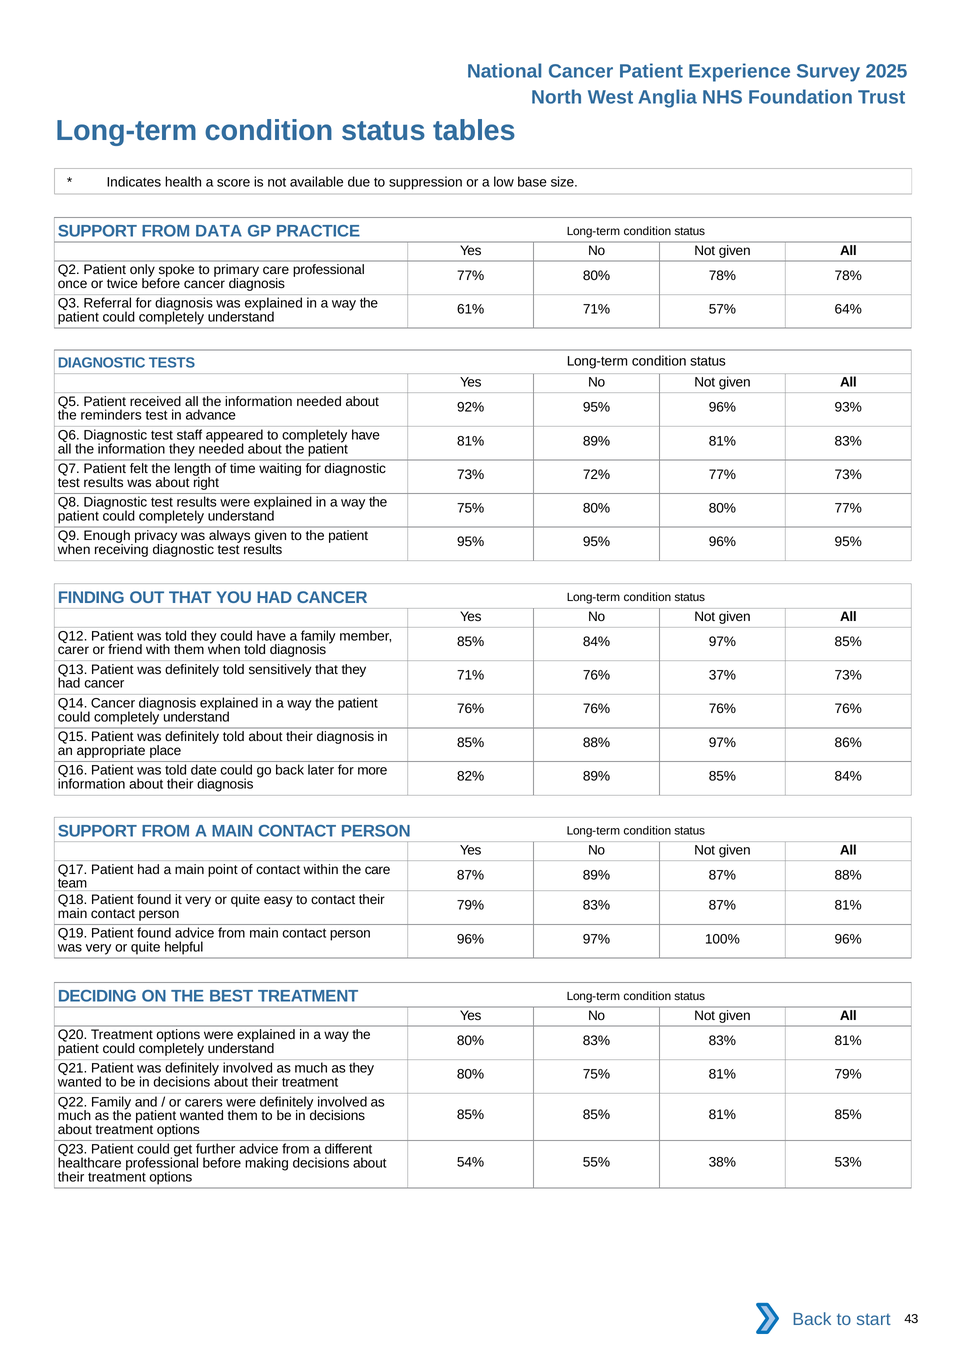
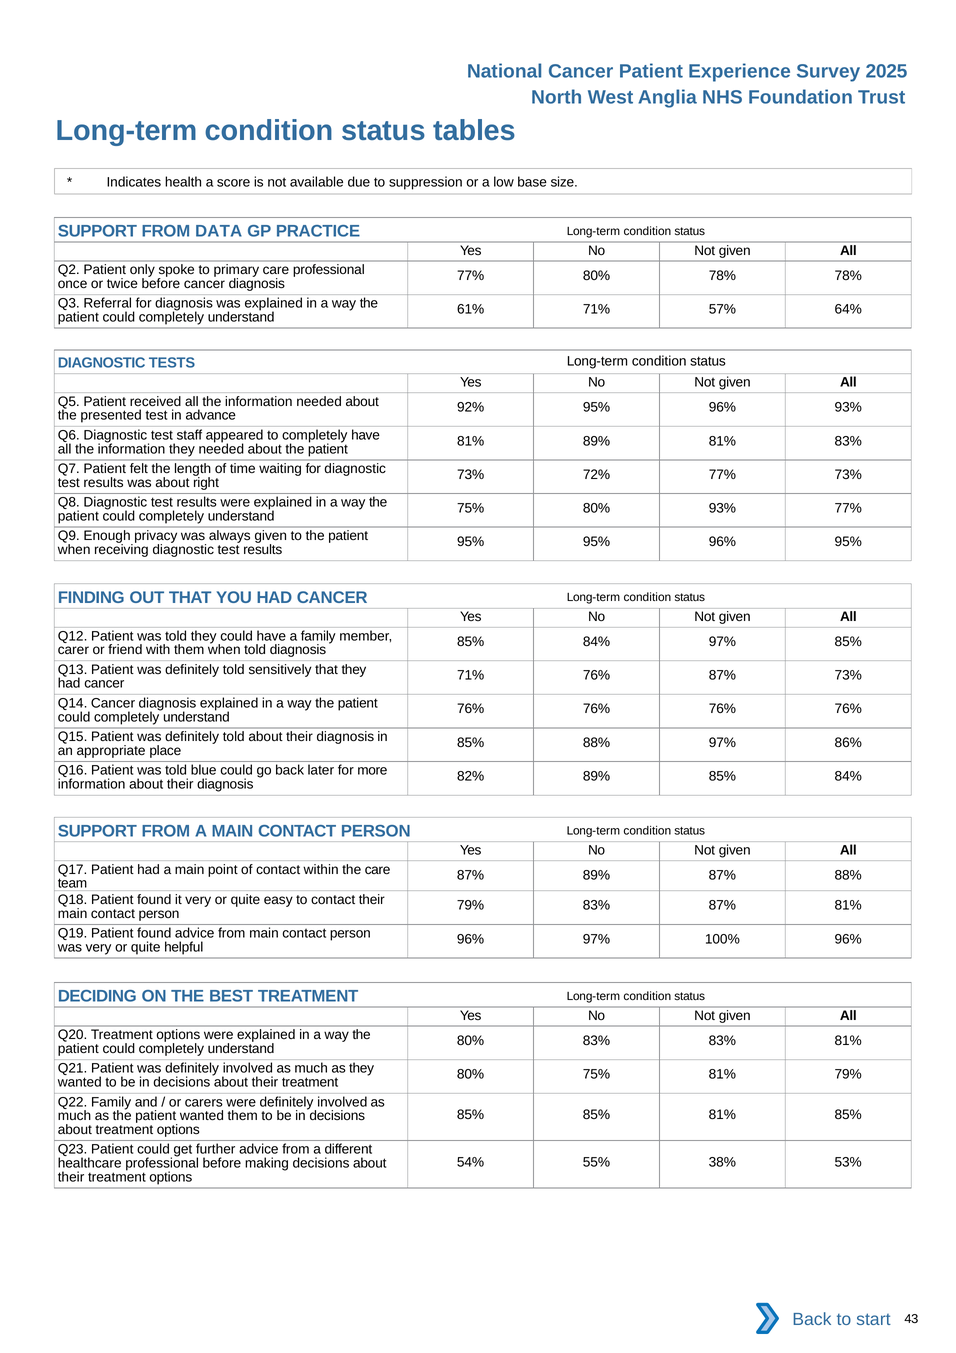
reminders: reminders -> presented
80% 80%: 80% -> 93%
76% 37%: 37% -> 87%
date: date -> blue
